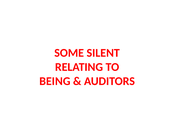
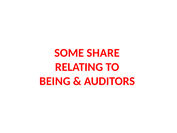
SILENT: SILENT -> SHARE
